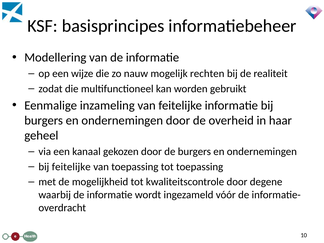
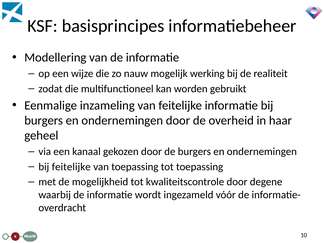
rechten: rechten -> werking
